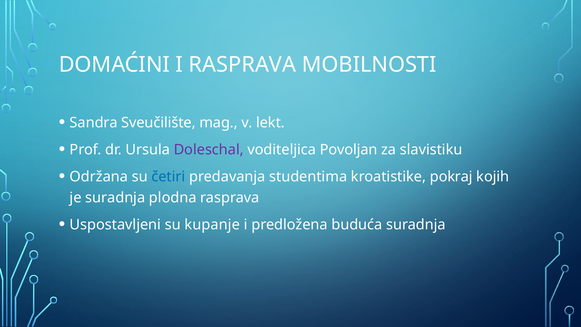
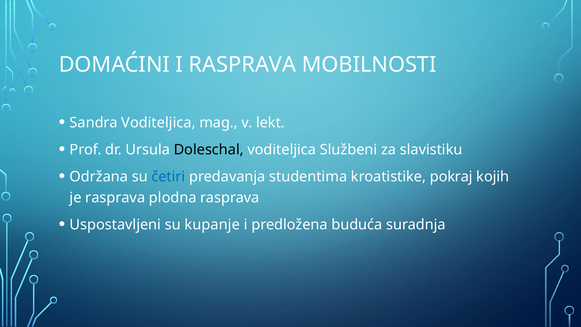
Sandra Sveučilište: Sveučilište -> Voditeljica
Doleschal colour: purple -> black
Povoljan: Povoljan -> Službeni
je suradnja: suradnja -> rasprava
